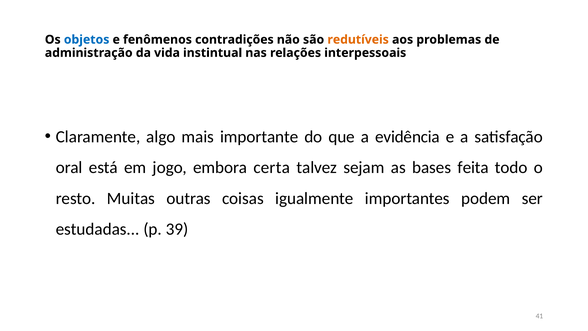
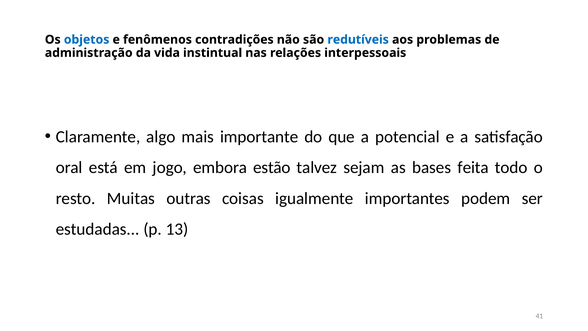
redutíveis colour: orange -> blue
evidência: evidência -> potencial
certa: certa -> estão
39: 39 -> 13
